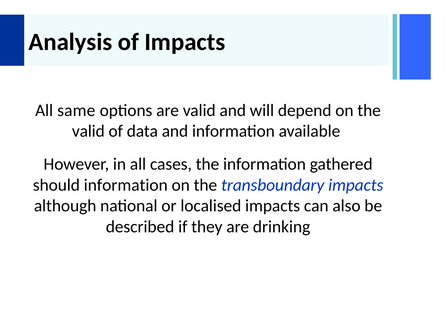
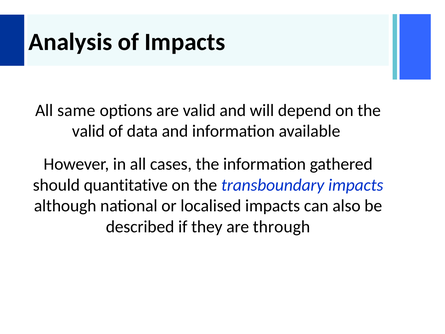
should information: information -> quantitative
drinking: drinking -> through
